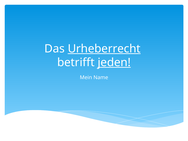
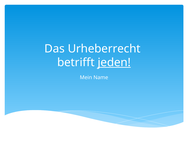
Urheberrecht underline: present -> none
